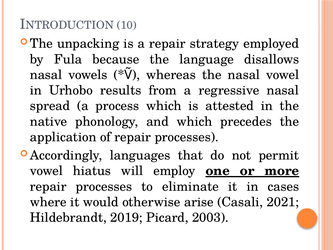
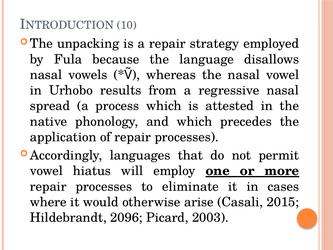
2021: 2021 -> 2015
2019: 2019 -> 2096
